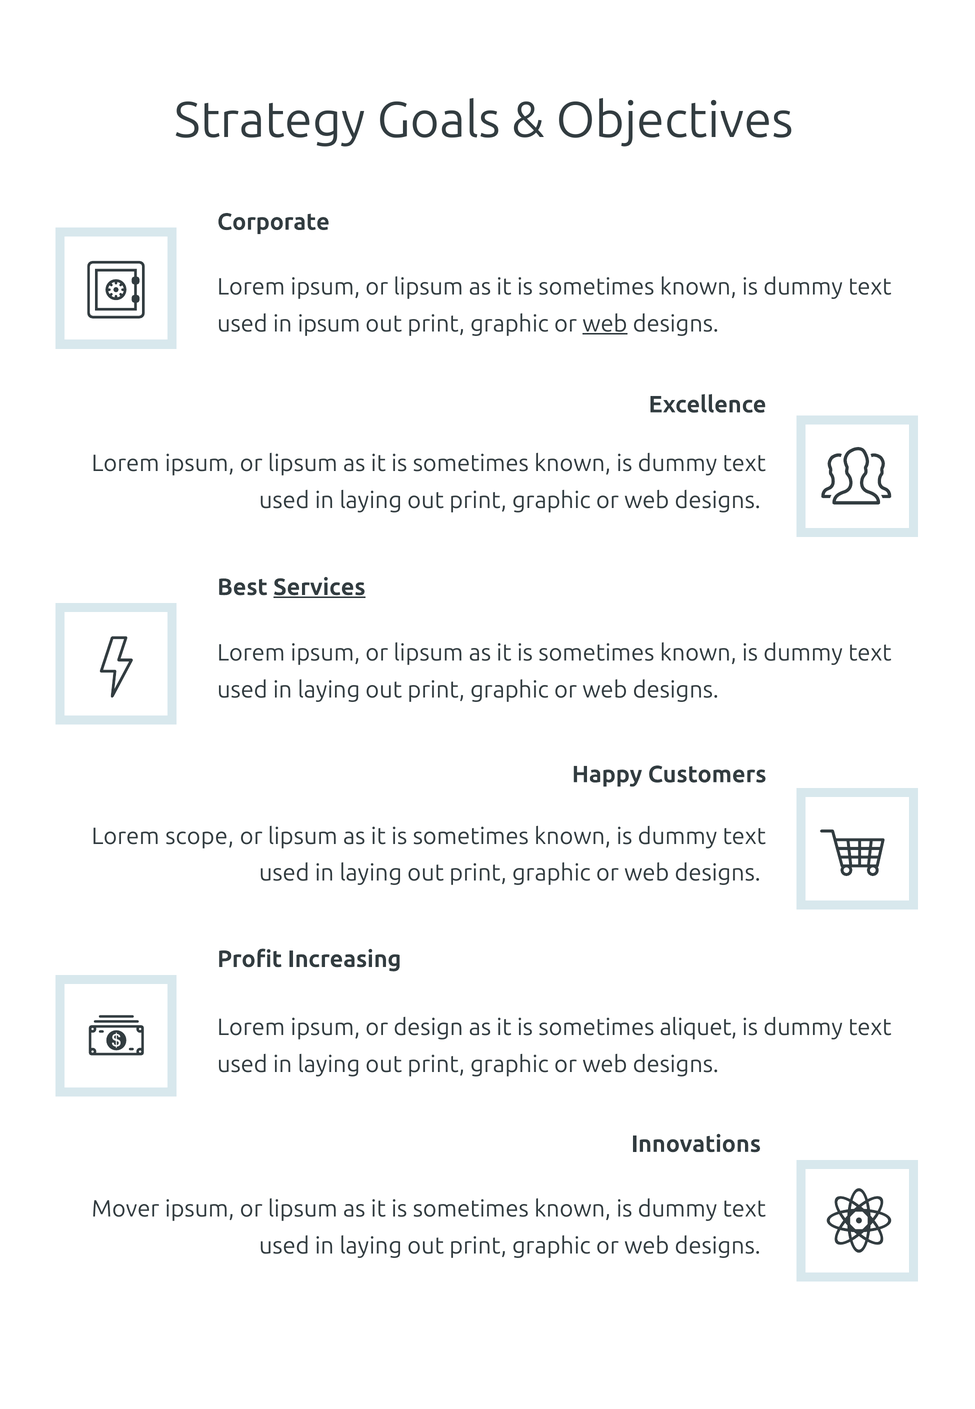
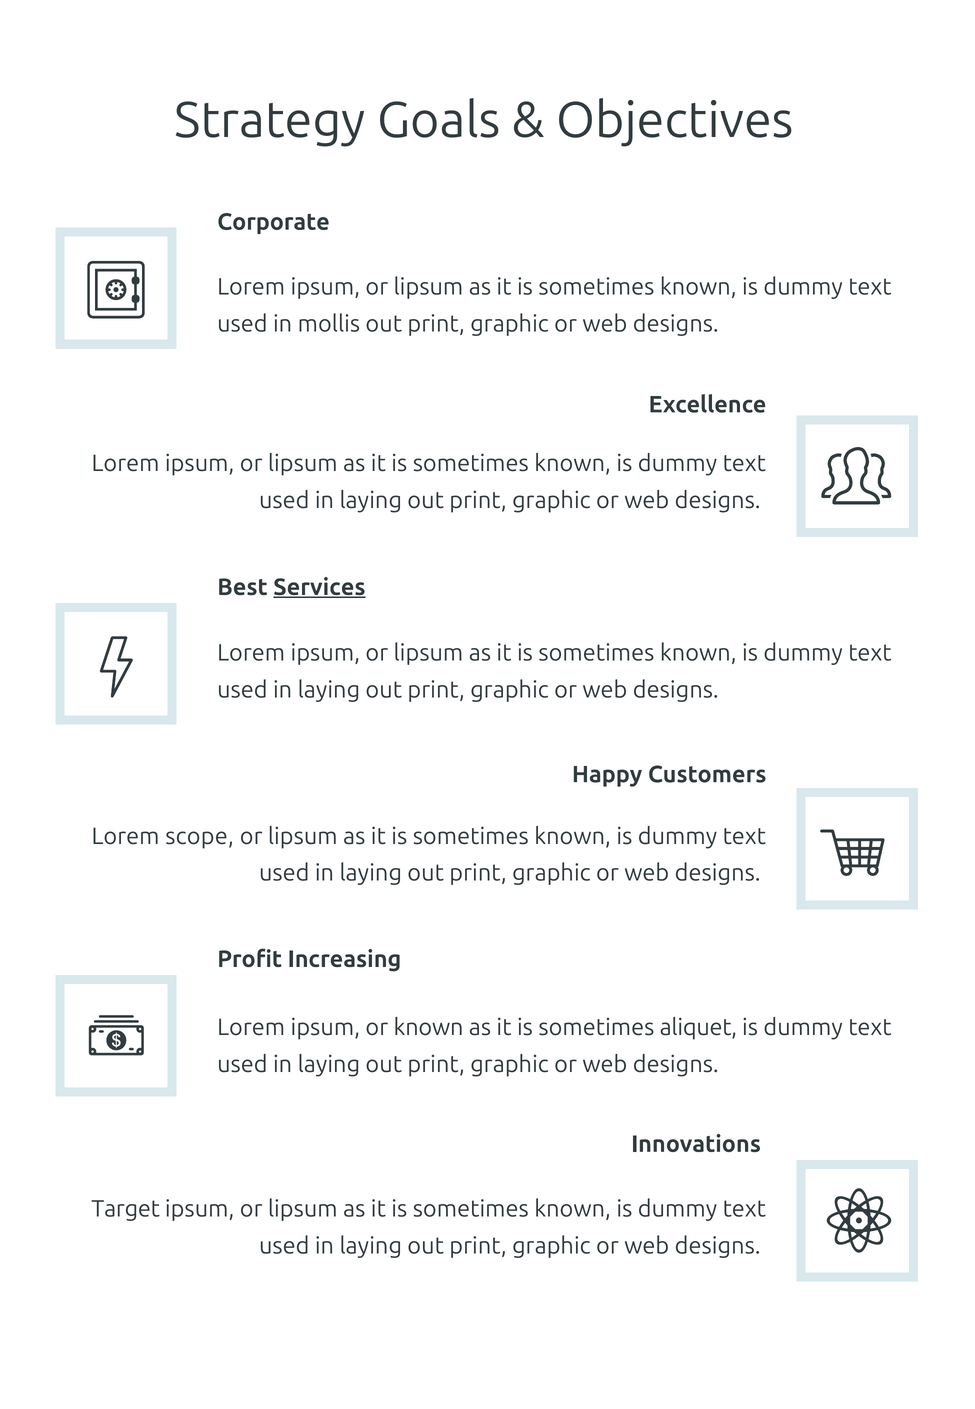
in ipsum: ipsum -> mollis
web at (605, 324) underline: present -> none
or design: design -> known
Mover: Mover -> Target
